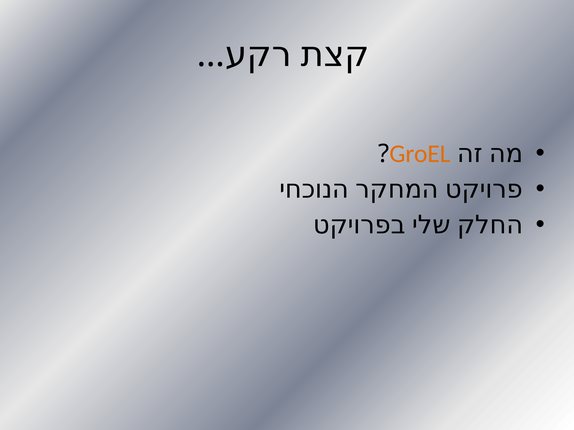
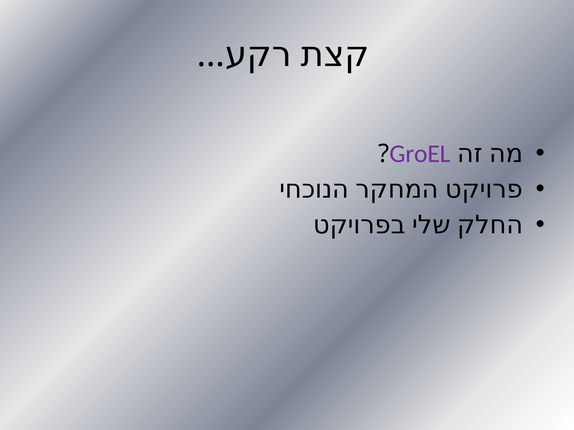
GroEL colour: orange -> purple
